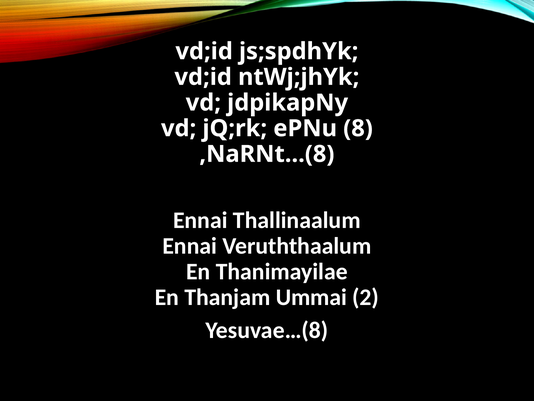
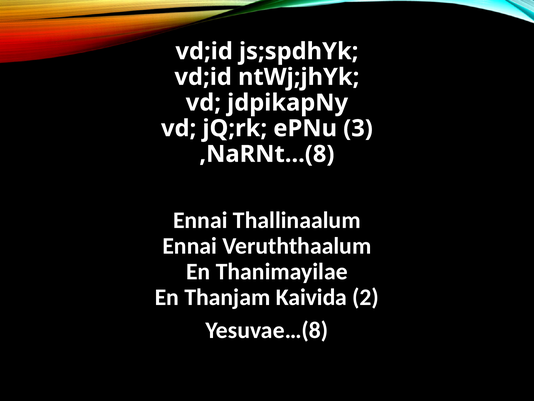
8: 8 -> 3
Ummai: Ummai -> Kaivida
